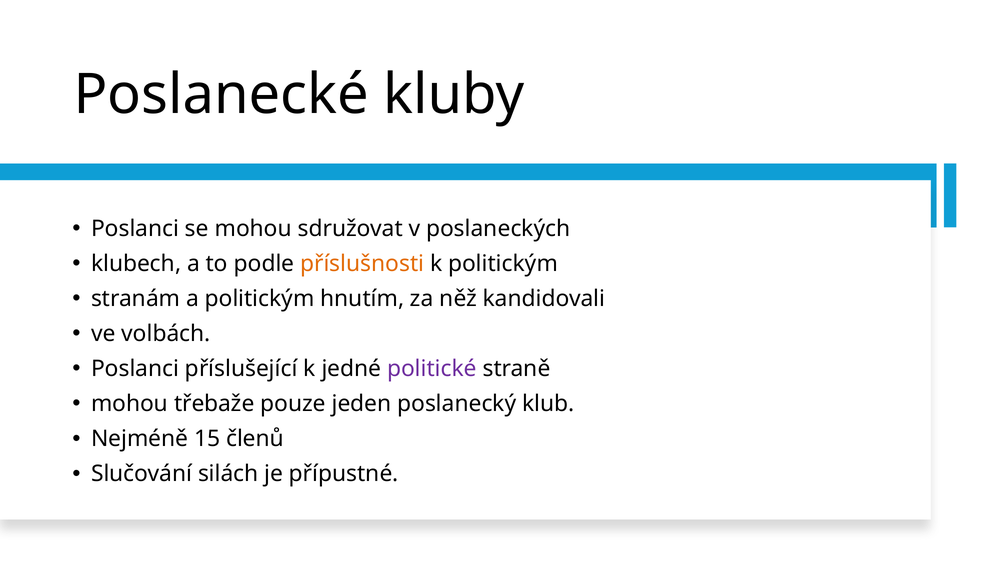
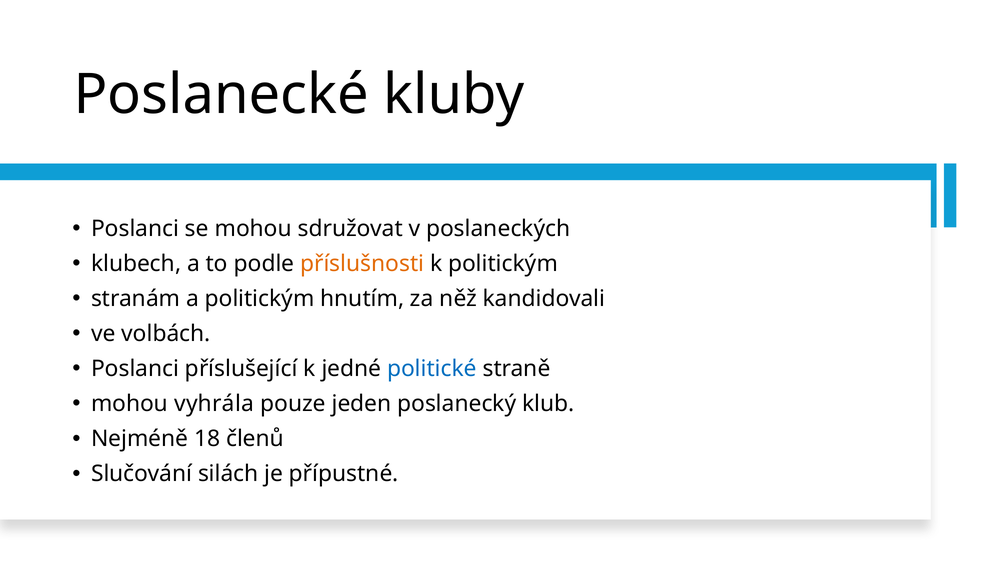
politické colour: purple -> blue
třebaže: třebaže -> vyhrála
15: 15 -> 18
